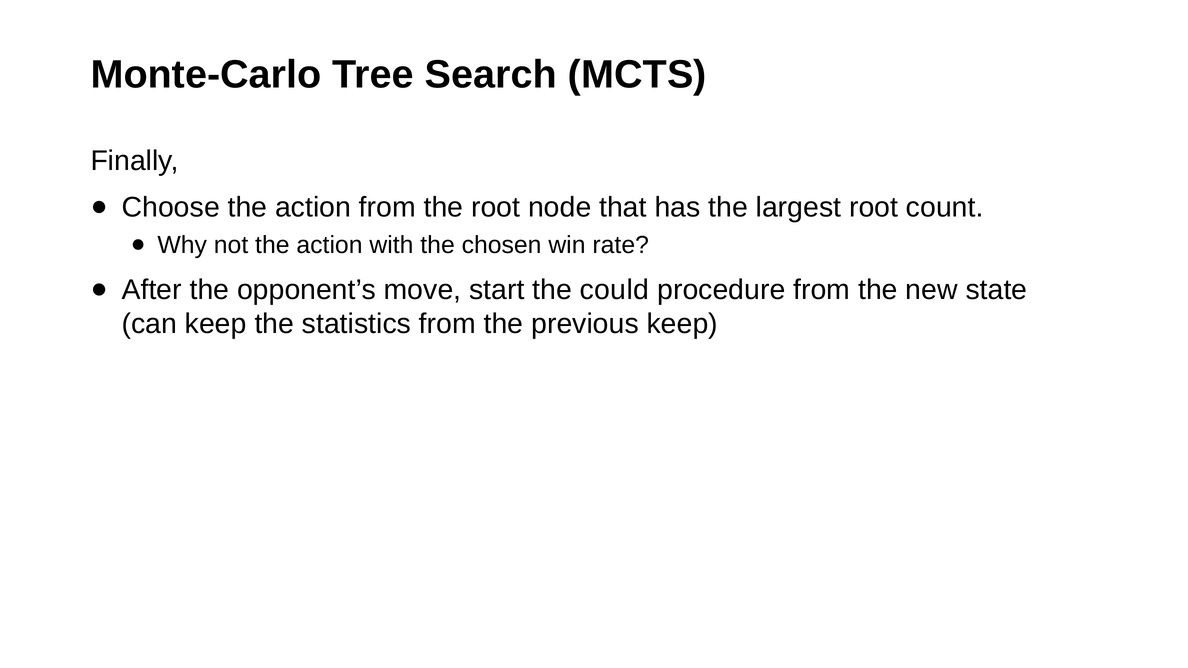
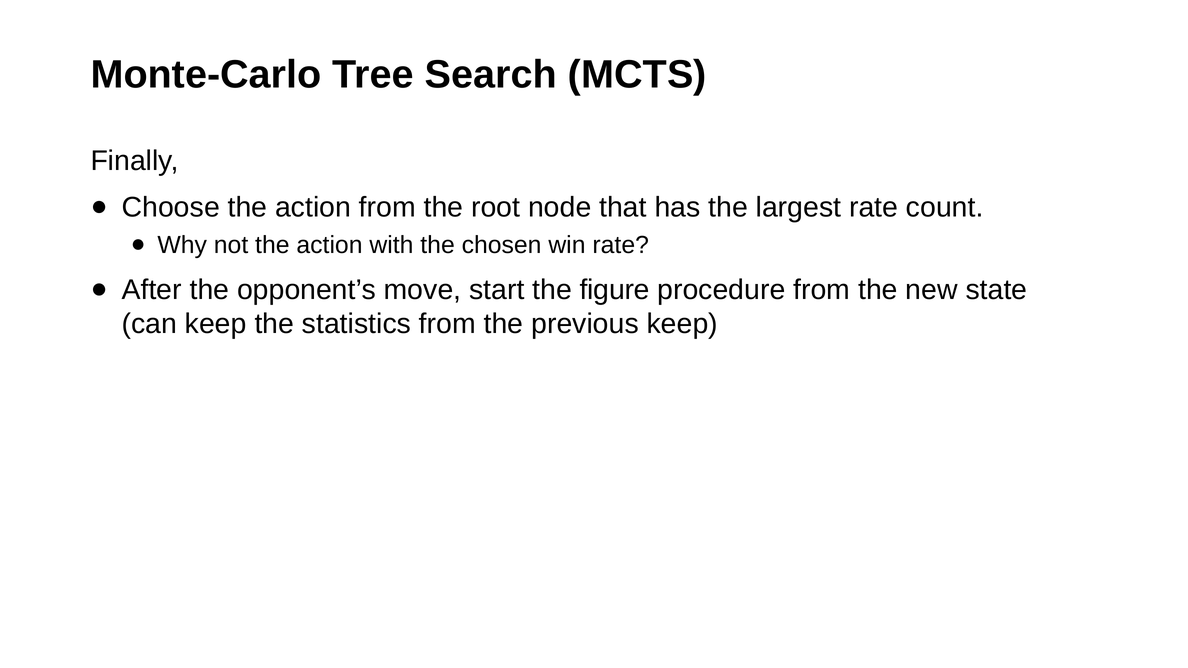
largest root: root -> rate
could: could -> figure
